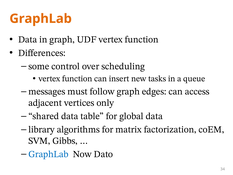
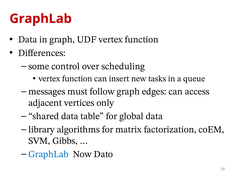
GraphLab at (41, 19) colour: orange -> red
